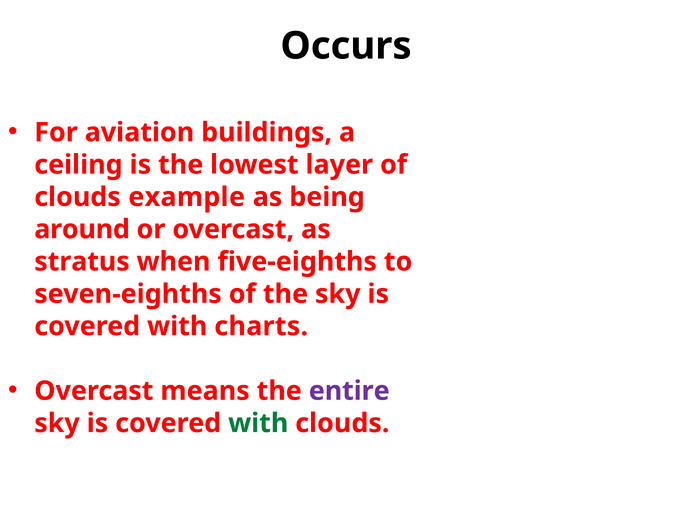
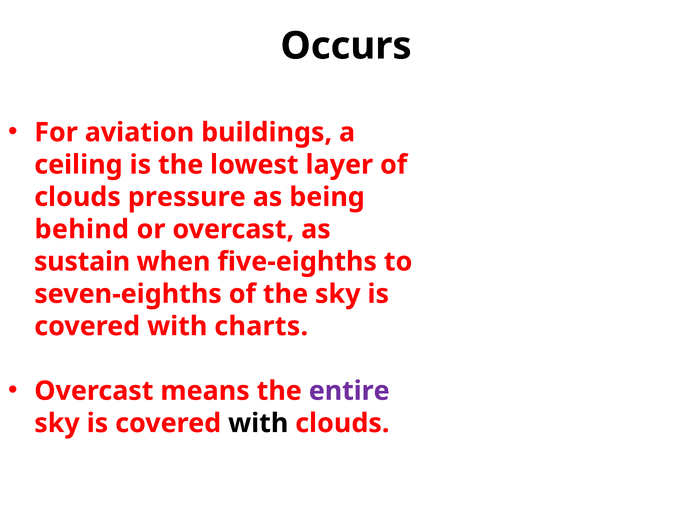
example: example -> pressure
around: around -> behind
stratus: stratus -> sustain
with at (258, 423) colour: green -> black
